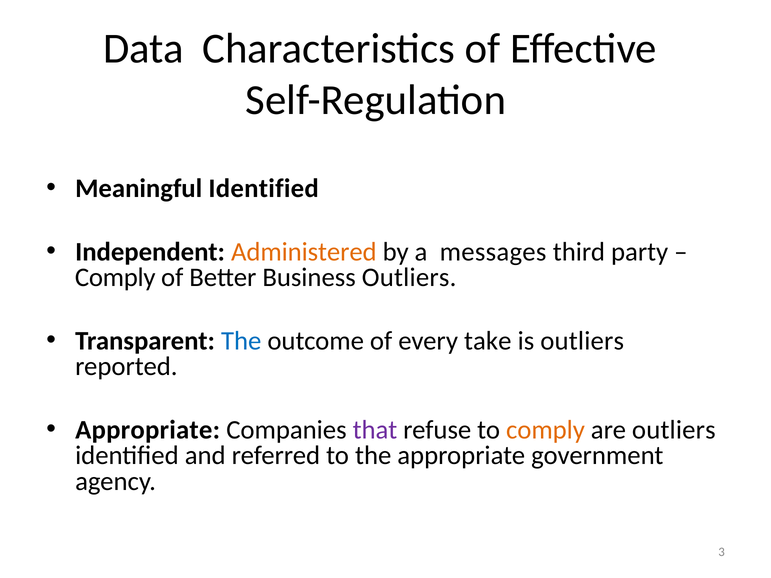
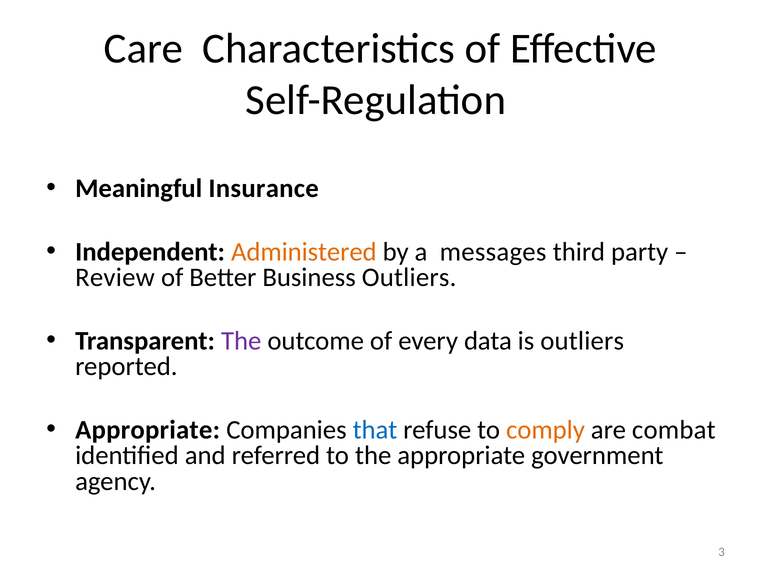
Data: Data -> Care
Meaningful Identified: Identified -> Insurance
Comply at (115, 278): Comply -> Review
The at (241, 341) colour: blue -> purple
take: take -> data
that colour: purple -> blue
are outliers: outliers -> combat
